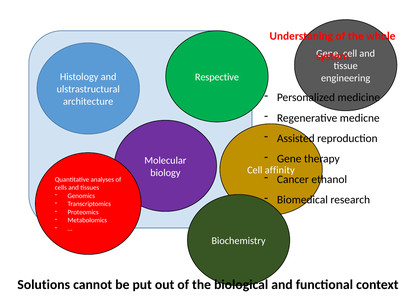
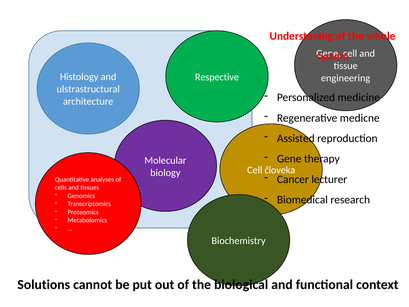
affinity: affinity -> človeka
ethanol: ethanol -> lecturer
